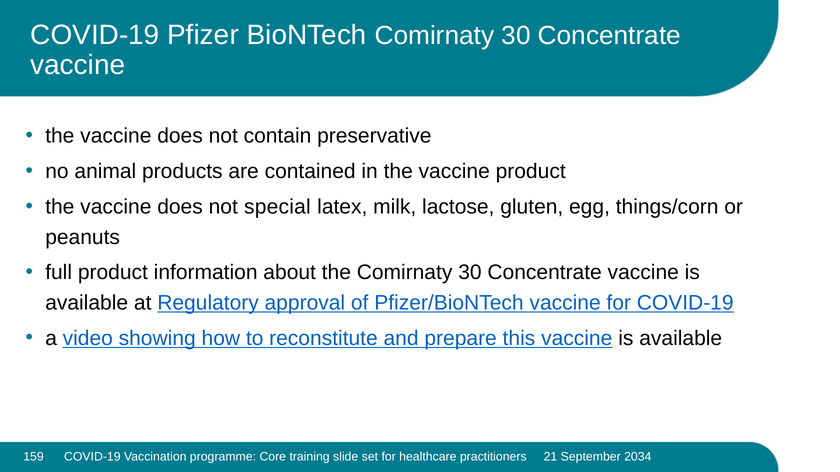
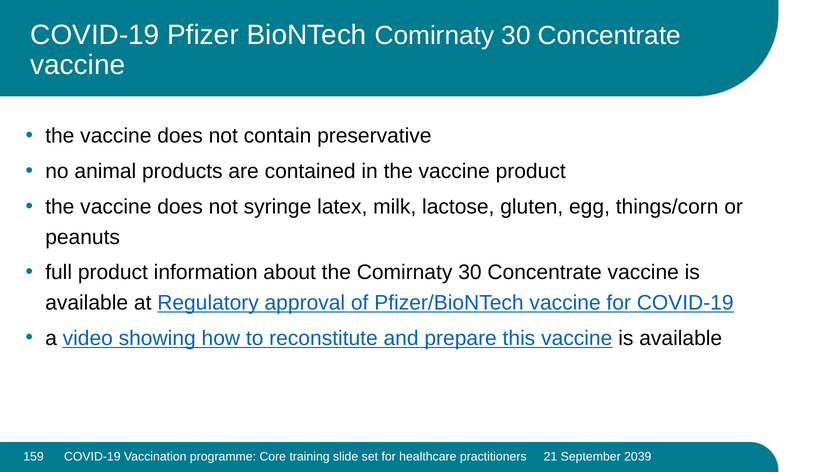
special: special -> syringe
2034: 2034 -> 2039
